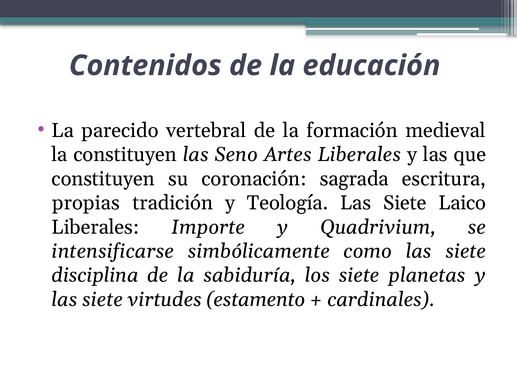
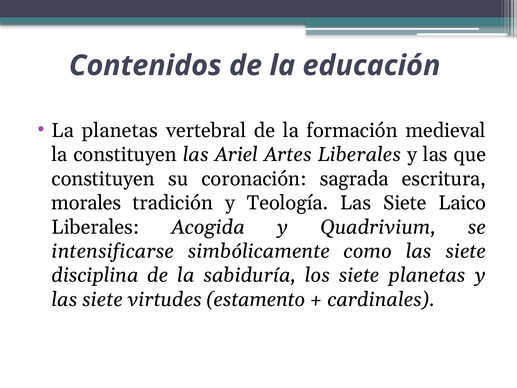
La parecido: parecido -> planetas
Seno: Seno -> Ariel
propias: propias -> morales
Importe: Importe -> Acogida
